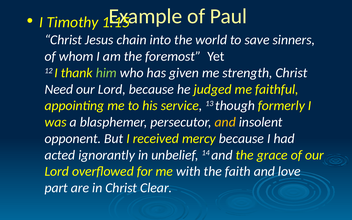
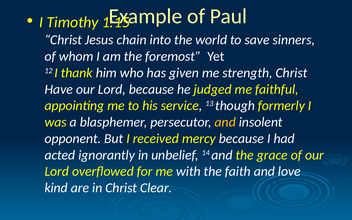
him colour: light green -> white
Need: Need -> Have
part: part -> kind
